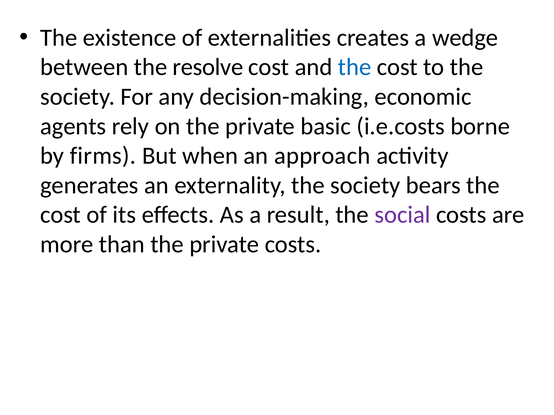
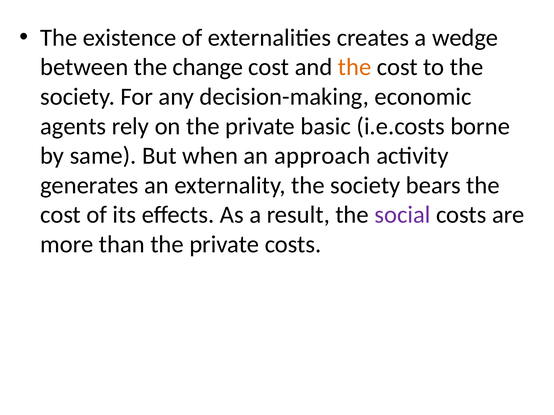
resolve: resolve -> change
the at (355, 67) colour: blue -> orange
firms: firms -> same
